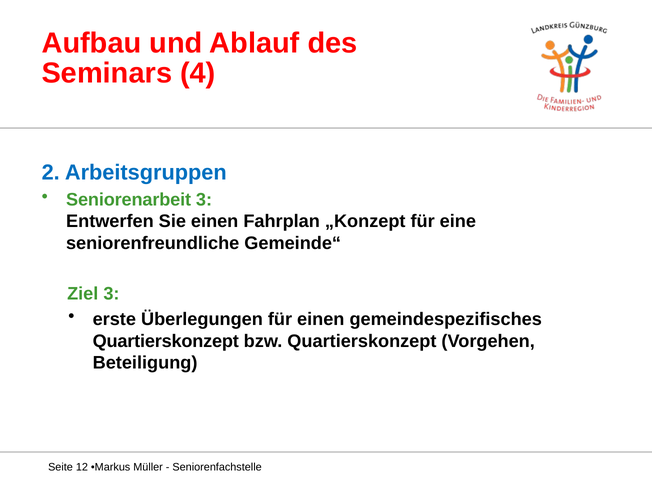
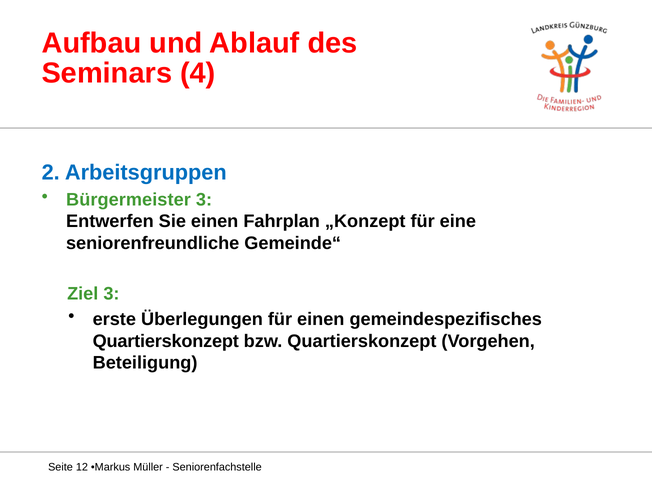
Seniorenarbeit: Seniorenarbeit -> Bürgermeister
